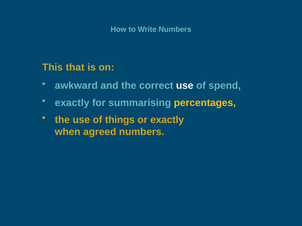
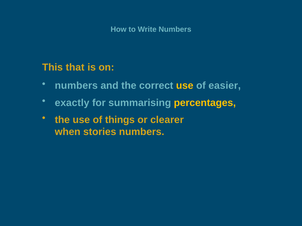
awkward at (76, 86): awkward -> numbers
use at (185, 86) colour: white -> yellow
spend: spend -> easier
or exactly: exactly -> clearer
agreed: agreed -> stories
